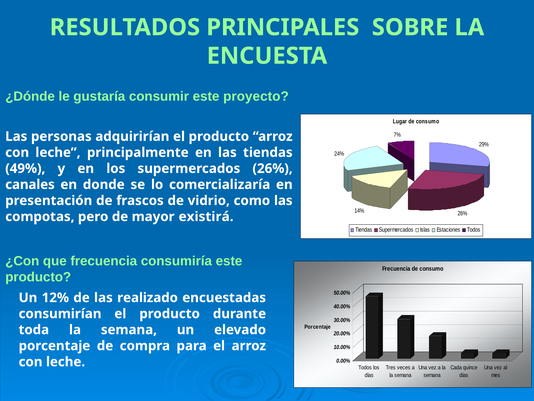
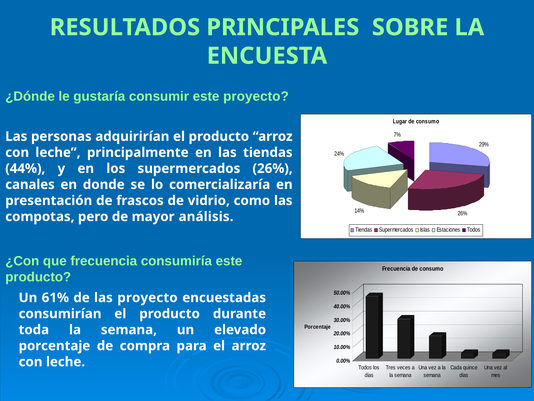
49%: 49% -> 44%
existirá: existirá -> análisis
12%: 12% -> 61%
las realizado: realizado -> proyecto
